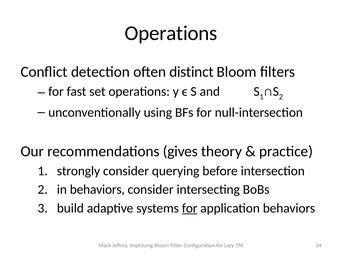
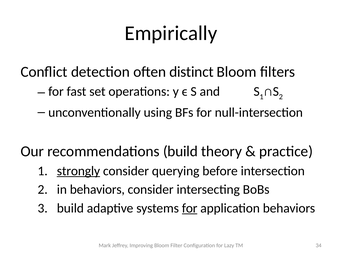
Operations at (171, 33): Operations -> Empirically
recommendations gives: gives -> build
strongly underline: none -> present
